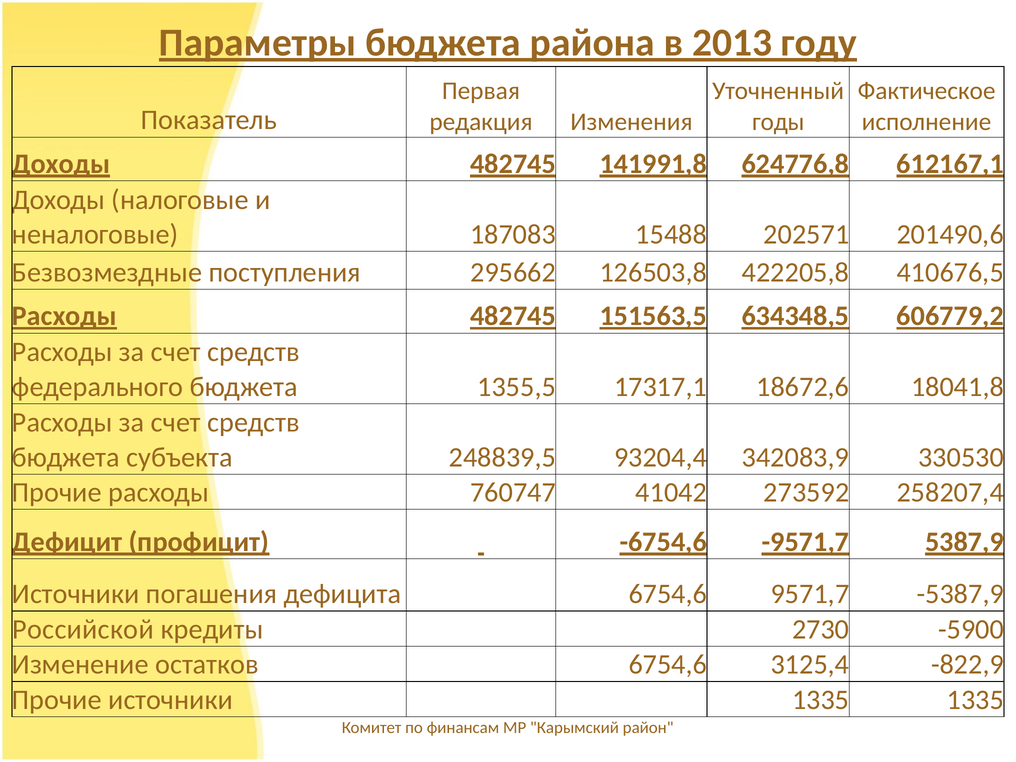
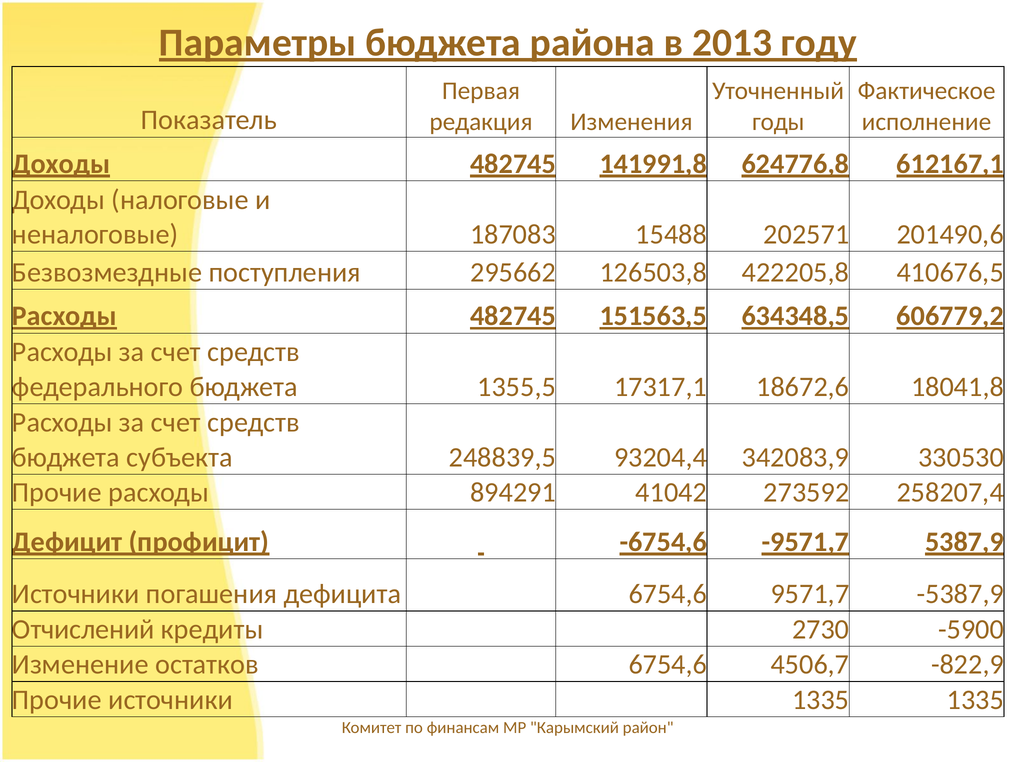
760747: 760747 -> 894291
Российской: Российской -> Отчислений
3125,4: 3125,4 -> 4506,7
